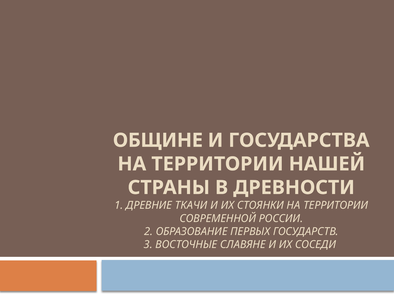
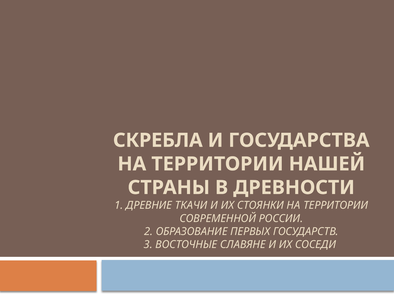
ОБЩИНЕ: ОБЩИНЕ -> СКРЕБЛА
